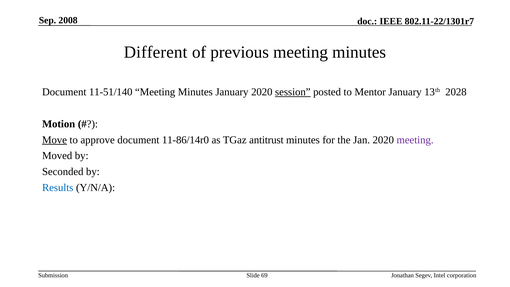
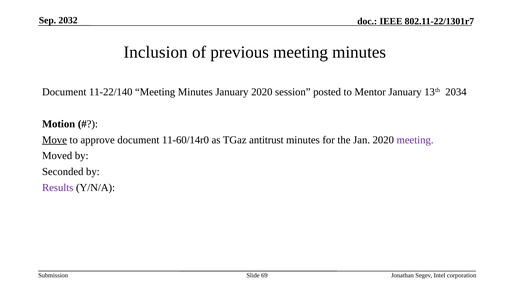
2008: 2008 -> 2032
Different: Different -> Inclusion
11-51/140: 11-51/140 -> 11-22/140
session underline: present -> none
2028: 2028 -> 2034
11-86/14r0: 11-86/14r0 -> 11-60/14r0
Results colour: blue -> purple
